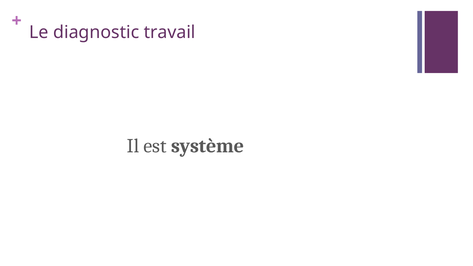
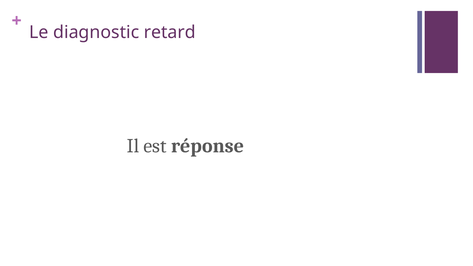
travail: travail -> retard
système: système -> réponse
